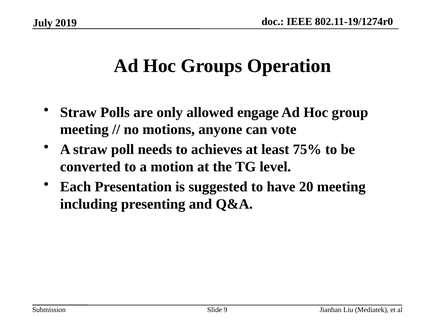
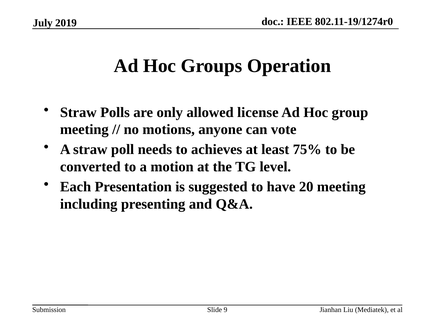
engage: engage -> license
